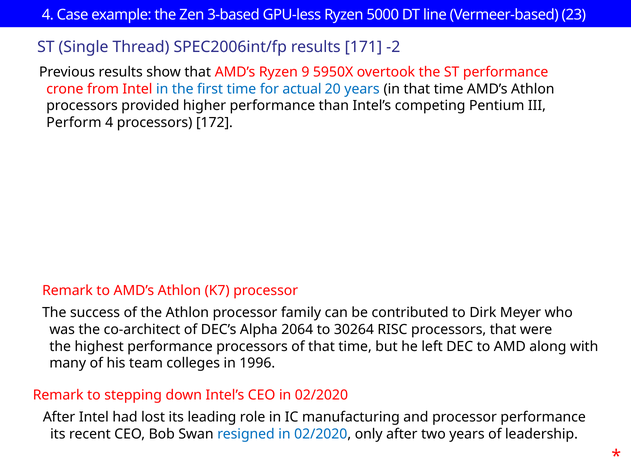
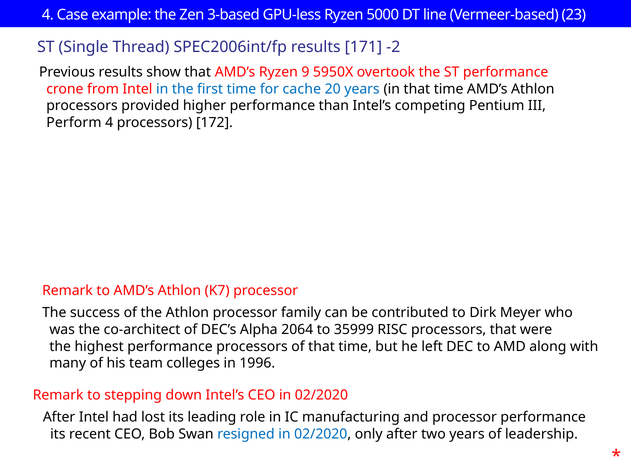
actual: actual -> cache
30264: 30264 -> 35999
